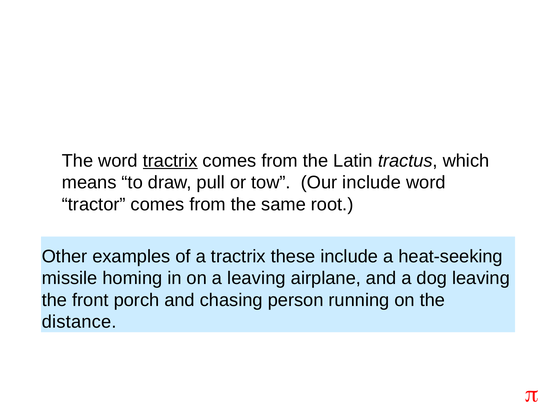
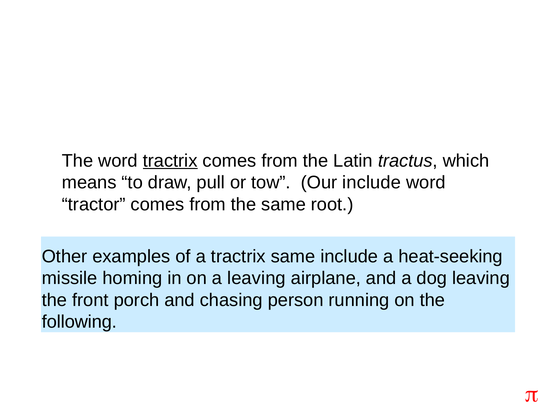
tractrix these: these -> same
distance: distance -> following
